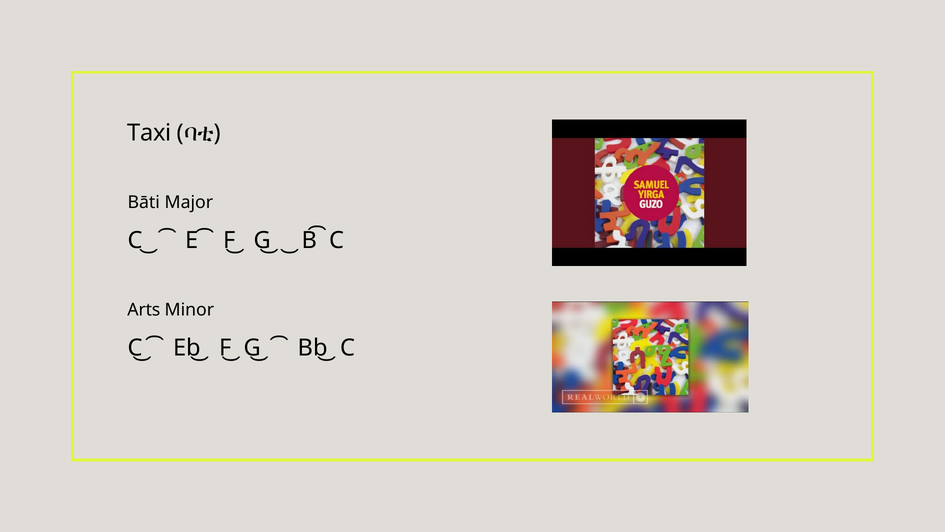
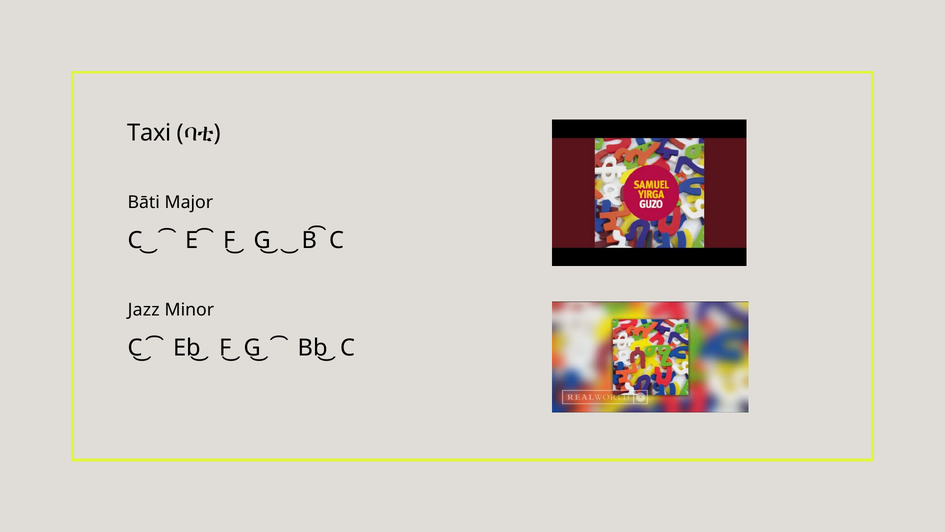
Arts: Arts -> Jazz
